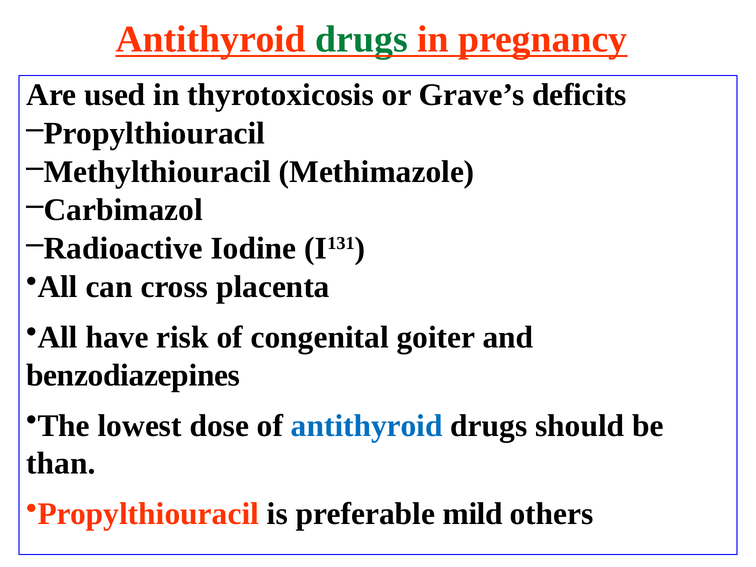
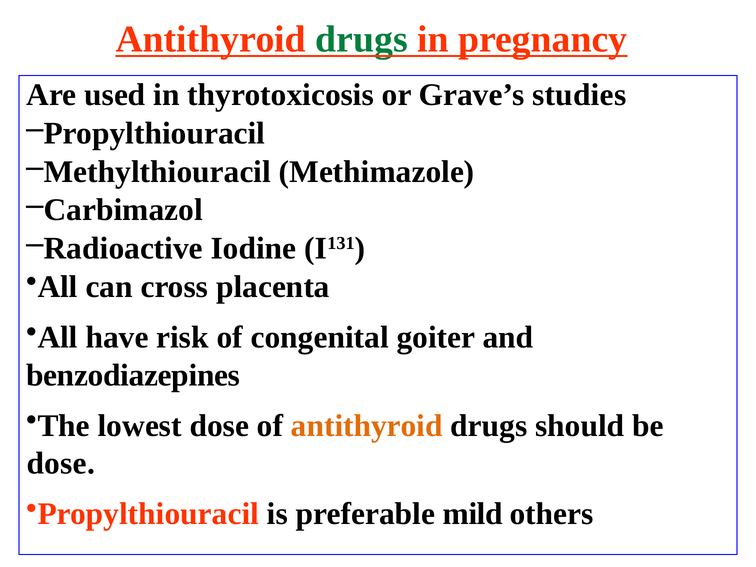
deficits: deficits -> studies
antithyroid at (367, 426) colour: blue -> orange
than at (61, 463): than -> dose
